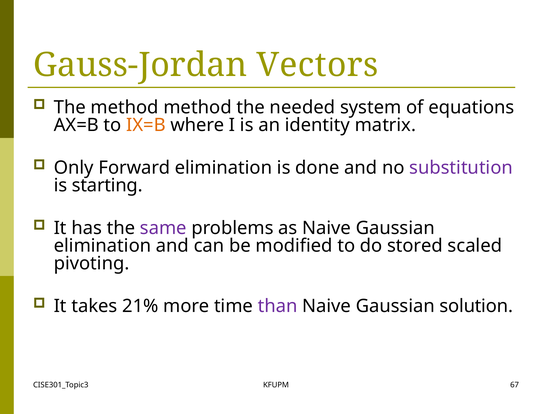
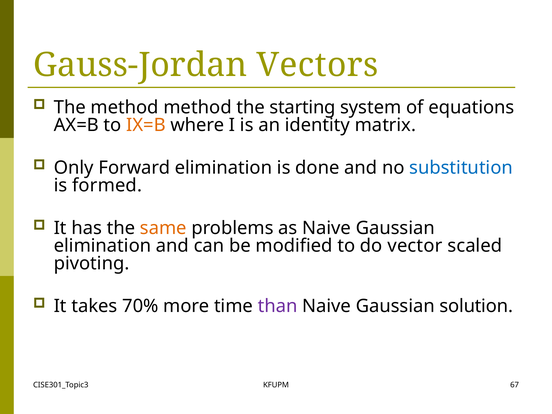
needed: needed -> starting
substitution colour: purple -> blue
starting: starting -> formed
same colour: purple -> orange
stored: stored -> vector
21%: 21% -> 70%
